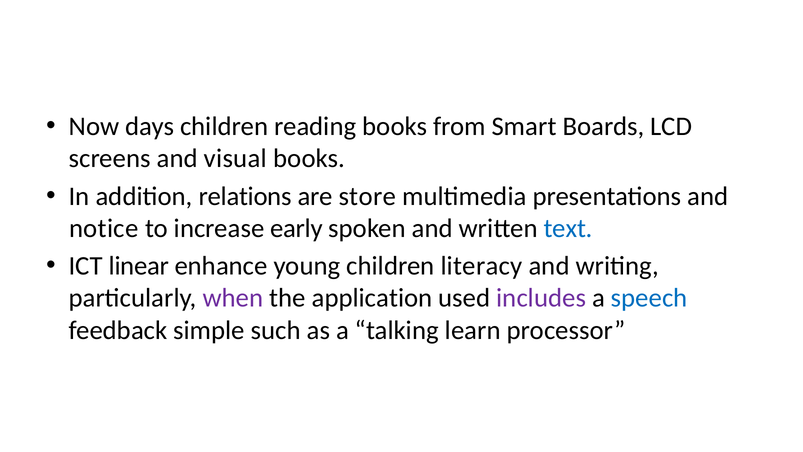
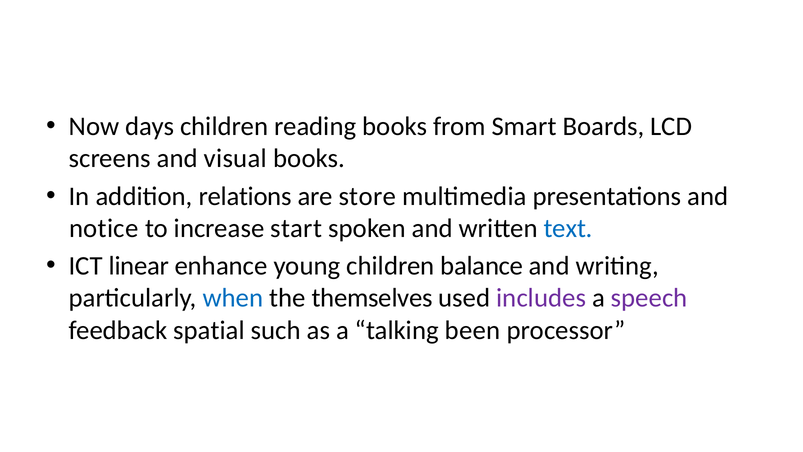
early: early -> start
literacy: literacy -> balance
when colour: purple -> blue
application: application -> themselves
speech colour: blue -> purple
simple: simple -> spatial
learn: learn -> been
